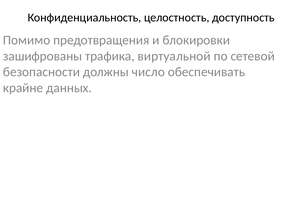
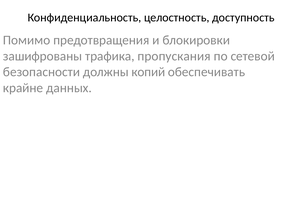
виртуальной: виртуальной -> пропускания
число: число -> копий
